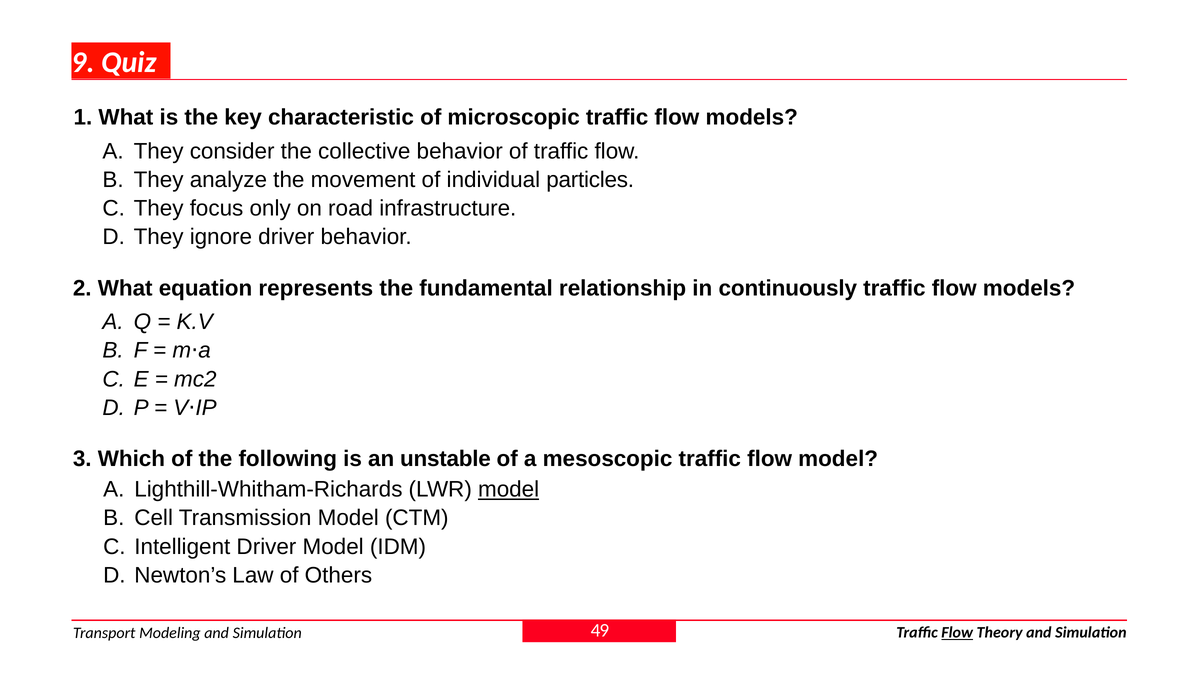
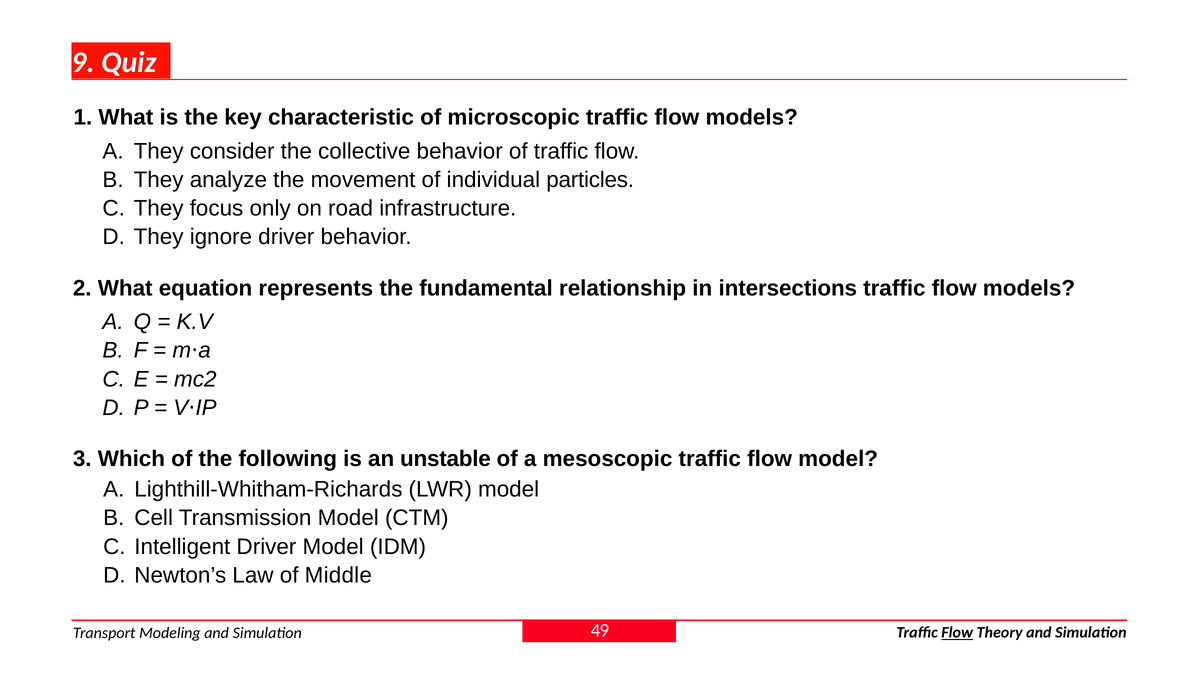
continuously: continuously -> intersections
model at (509, 489) underline: present -> none
Others: Others -> Middle
